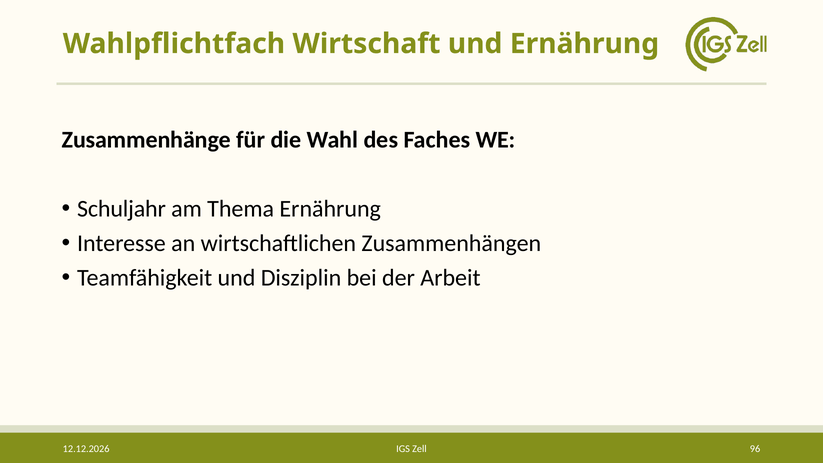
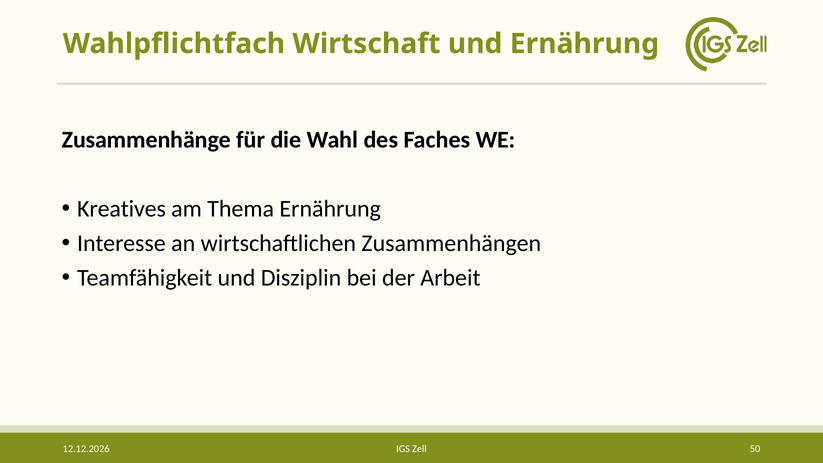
Schuljahr: Schuljahr -> Kreatives
96: 96 -> 50
